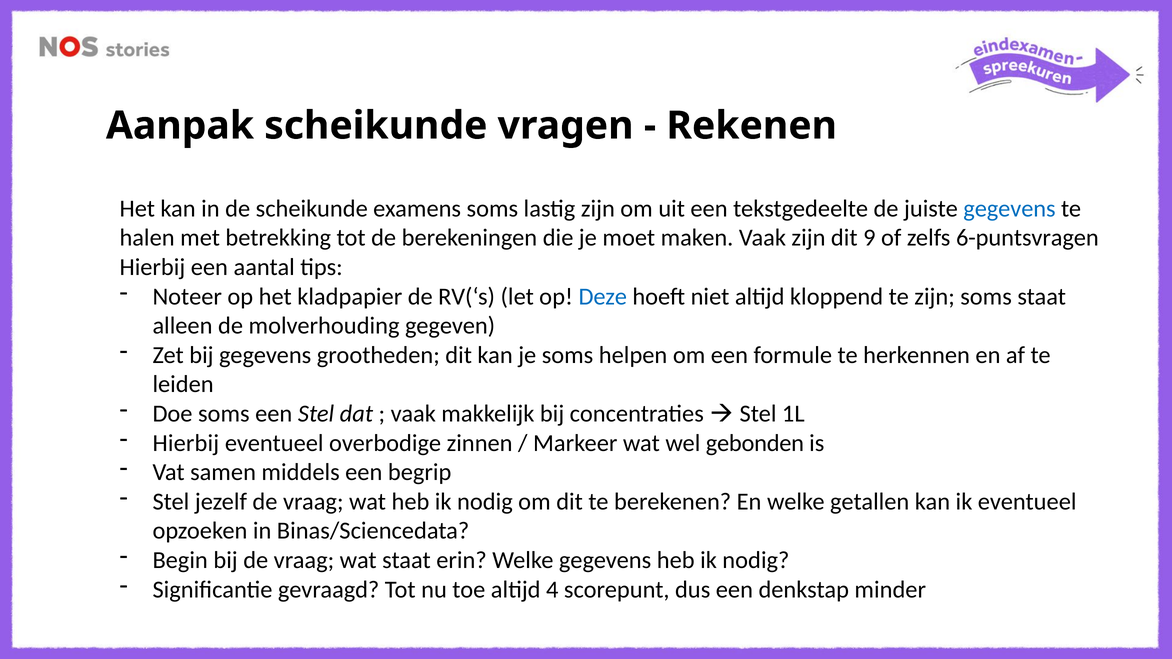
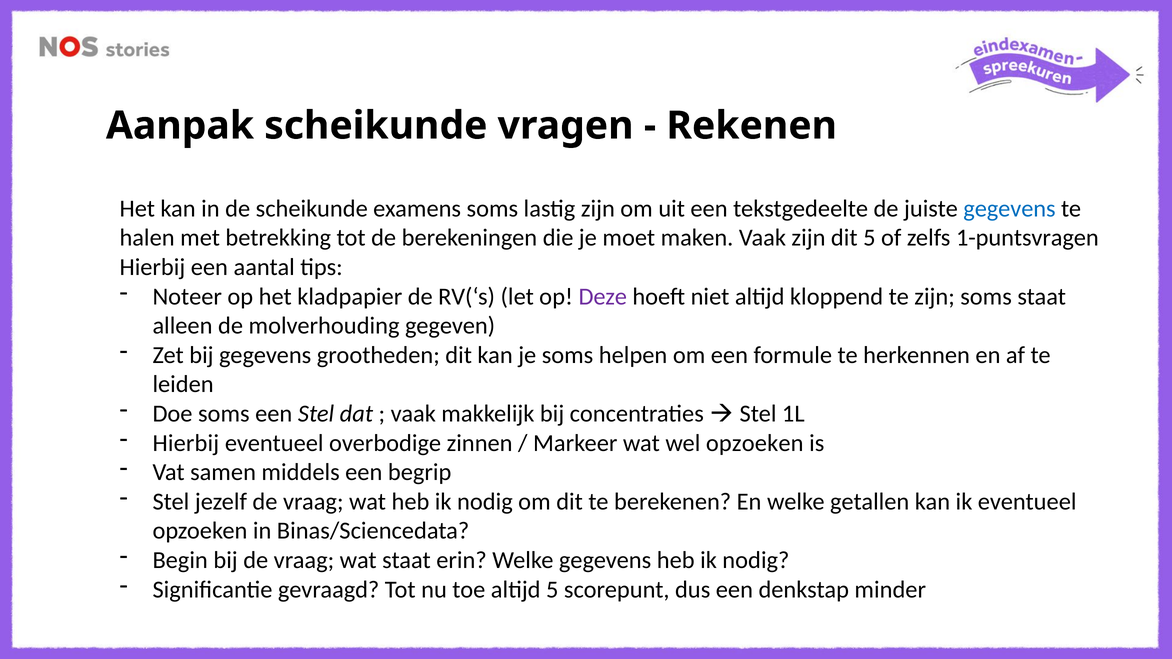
dit 9: 9 -> 5
6-puntsvragen: 6-puntsvragen -> 1-puntsvragen
Deze colour: blue -> purple
wel gebonden: gebonden -> opzoeken
altijd 4: 4 -> 5
